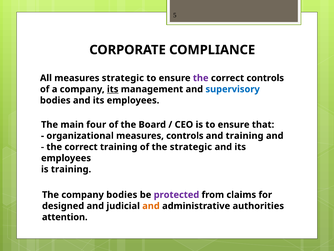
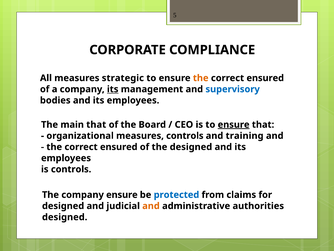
the at (201, 78) colour: purple -> orange
controls at (265, 78): controls -> ensured
main four: four -> that
ensure at (234, 124) underline: none -> present
training at (119, 147): training -> ensured
the strategic: strategic -> designed
is training: training -> controls
company bodies: bodies -> ensure
protected colour: purple -> blue
attention at (65, 217): attention -> designed
